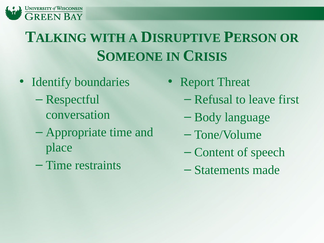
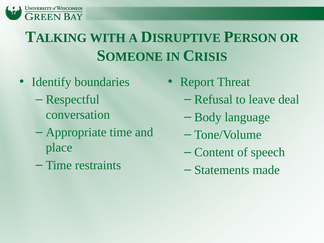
first: first -> deal
